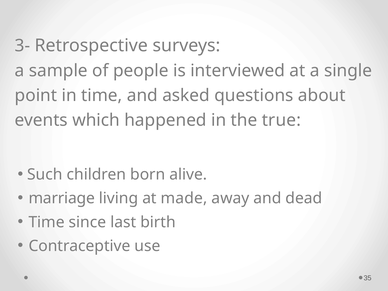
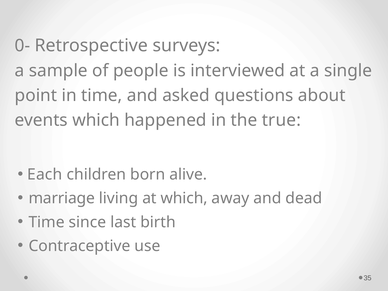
3-: 3- -> 0-
Such: Such -> Each
at made: made -> which
